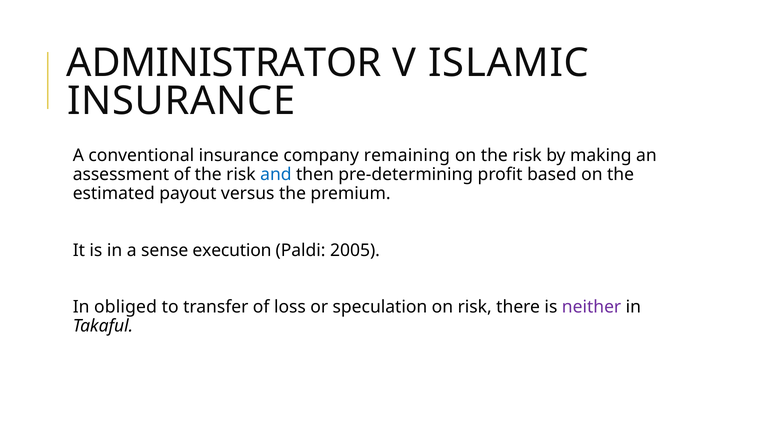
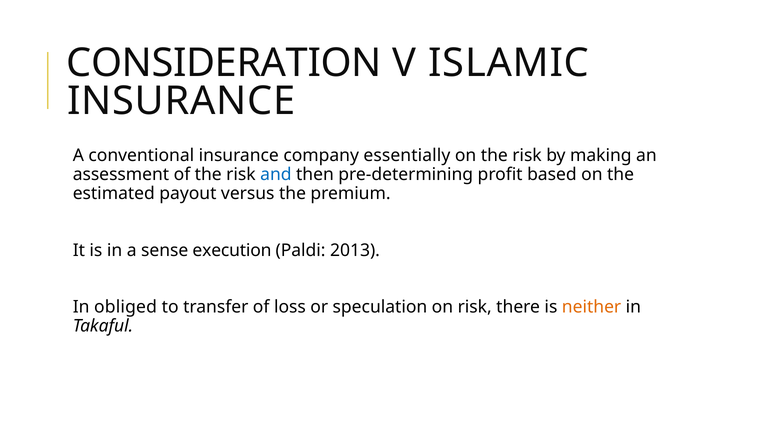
ADMINISTRATOR: ADMINISTRATOR -> CONSIDERATION
remaining: remaining -> essentially
2005: 2005 -> 2013
neither colour: purple -> orange
